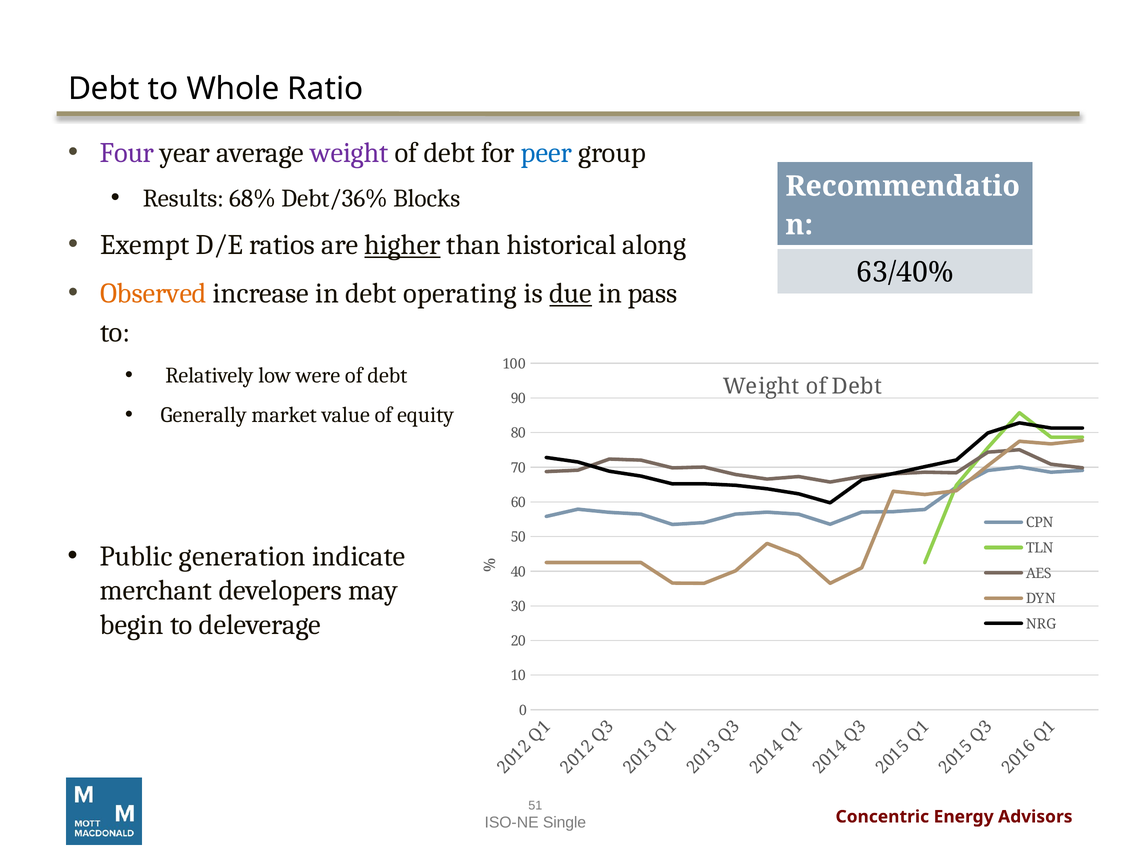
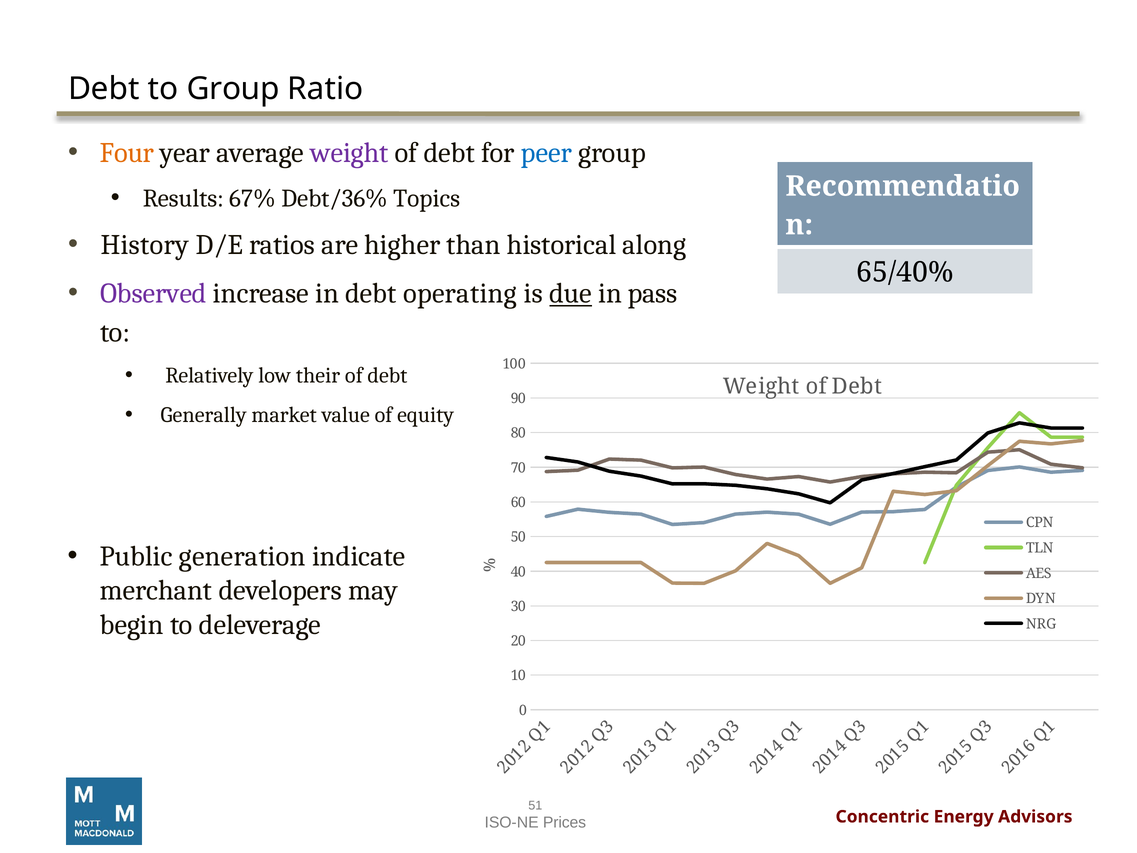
to Whole: Whole -> Group
Four colour: purple -> orange
68%: 68% -> 67%
Blocks: Blocks -> Topics
Exempt: Exempt -> History
higher underline: present -> none
63/40%: 63/40% -> 65/40%
Observed colour: orange -> purple
were: were -> their
Single: Single -> Prices
